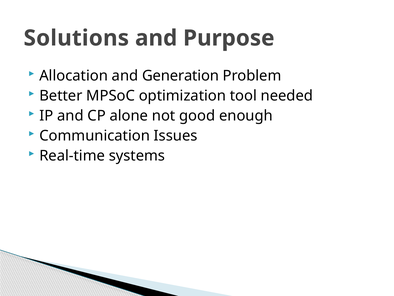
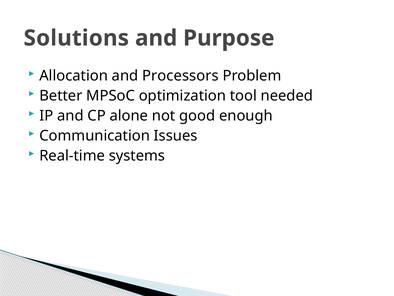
Generation: Generation -> Processors
